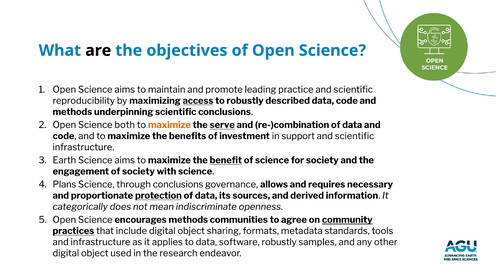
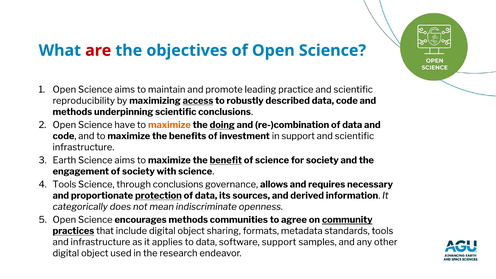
are colour: black -> red
both: both -> have
serve: serve -> doing
Plans at (64, 184): Plans -> Tools
software robustly: robustly -> support
